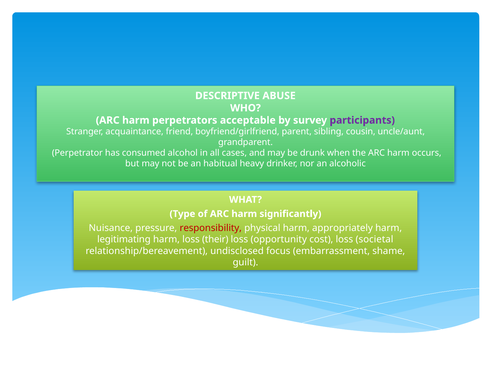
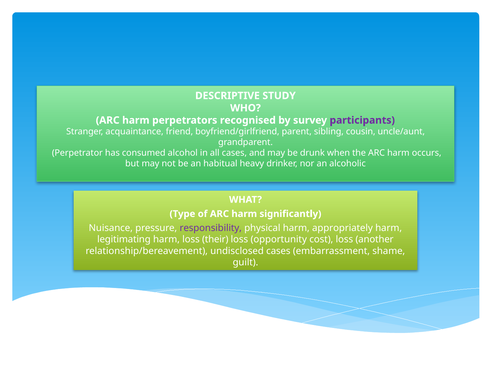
ABUSE: ABUSE -> STUDY
acceptable: acceptable -> recognised
responsibility colour: red -> purple
societal: societal -> another
undisclosed focus: focus -> cases
